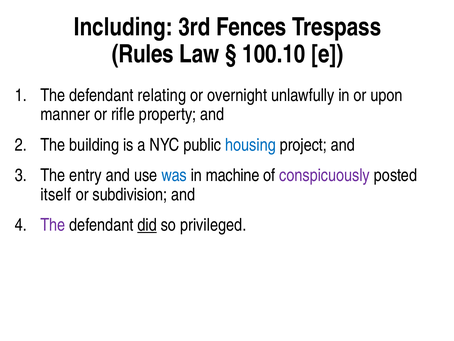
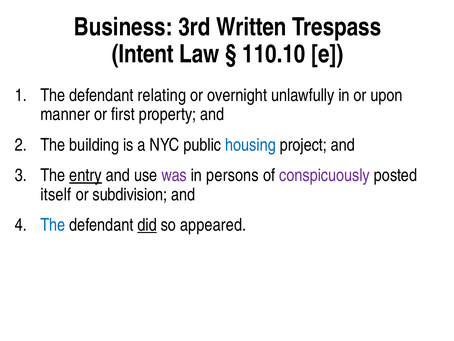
Including: Including -> Business
Fences: Fences -> Written
Rules: Rules -> Intent
100.10: 100.10 -> 110.10
rifle: rifle -> first
entry underline: none -> present
was colour: blue -> purple
machine: machine -> persons
The at (53, 225) colour: purple -> blue
privileged: privileged -> appeared
